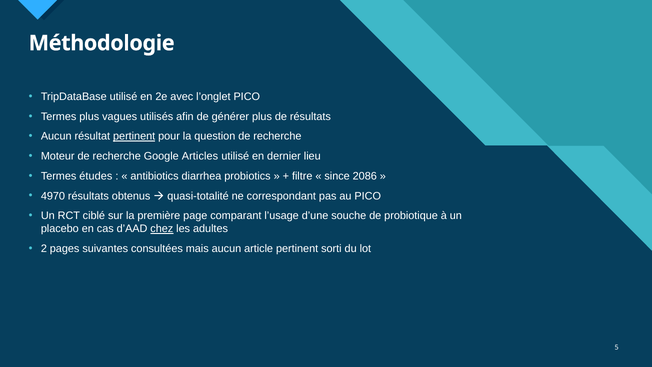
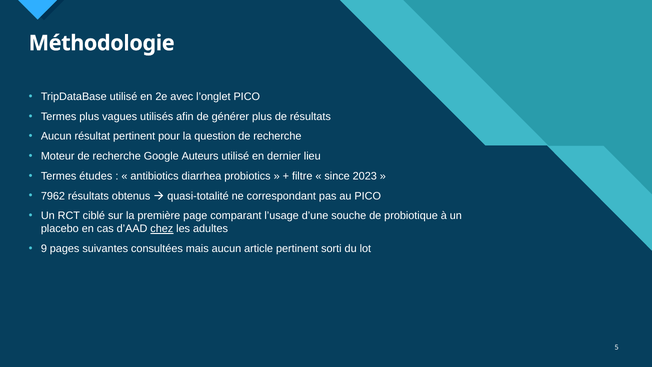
pertinent at (134, 136) underline: present -> none
Articles: Articles -> Auteurs
2086: 2086 -> 2023
4970: 4970 -> 7962
2: 2 -> 9
